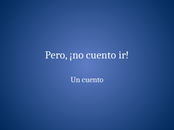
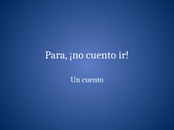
Pero: Pero -> Para
